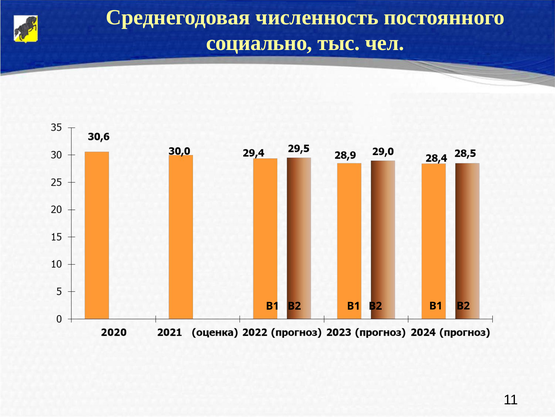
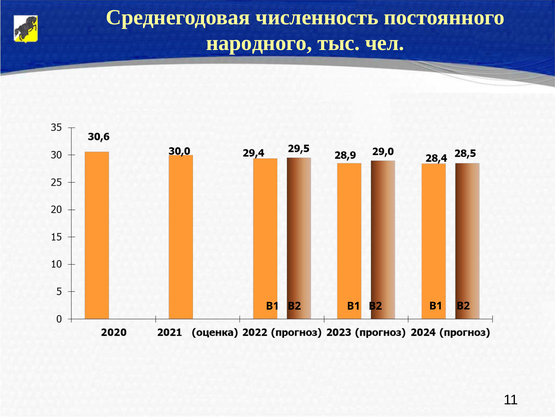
социально: социально -> народного
